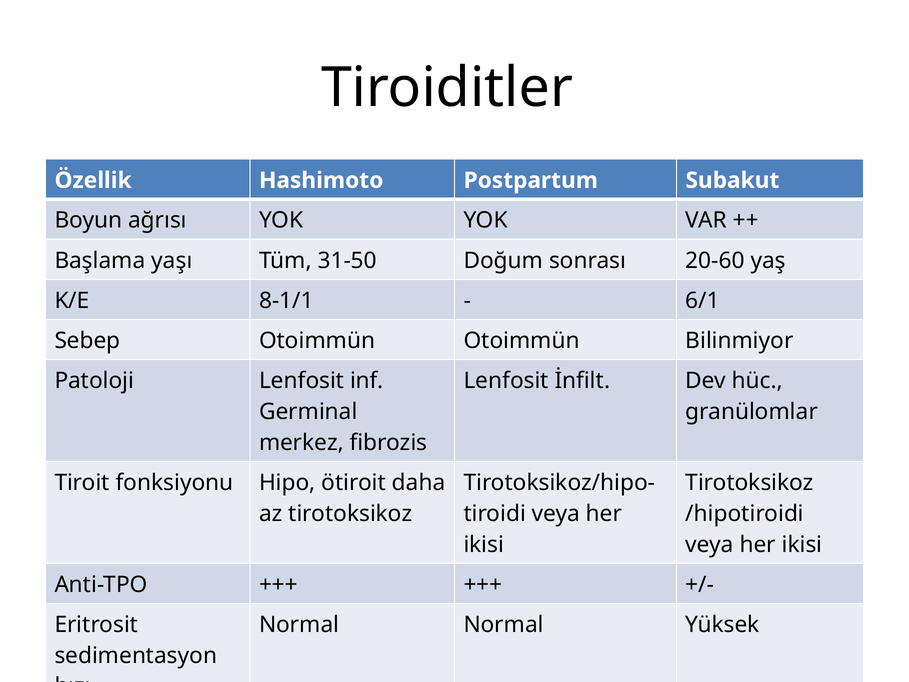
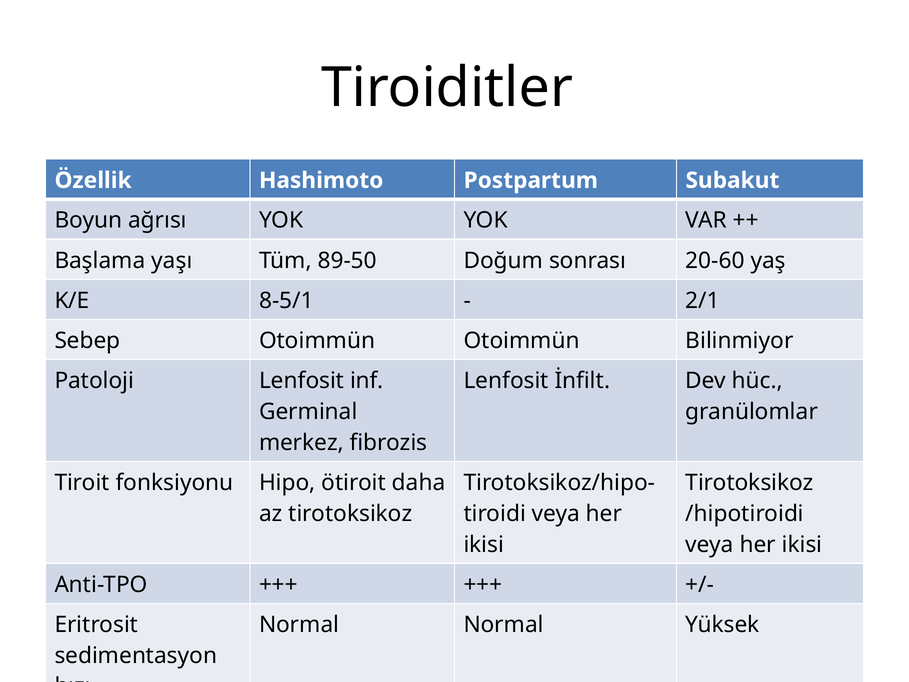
31-50: 31-50 -> 89-50
8-1/1: 8-1/1 -> 8-5/1
6/1: 6/1 -> 2/1
